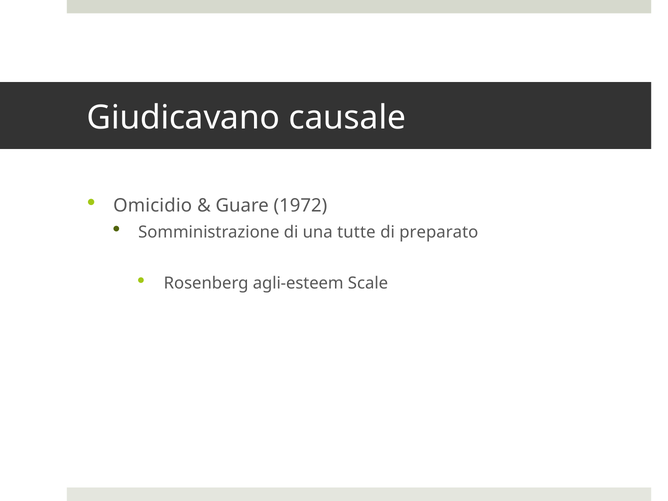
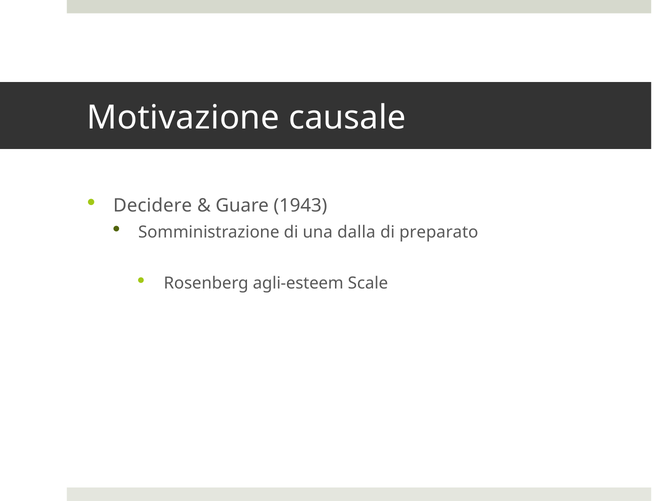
Giudicavano: Giudicavano -> Motivazione
Omicidio: Omicidio -> Decidere
1972: 1972 -> 1943
tutte: tutte -> dalla
